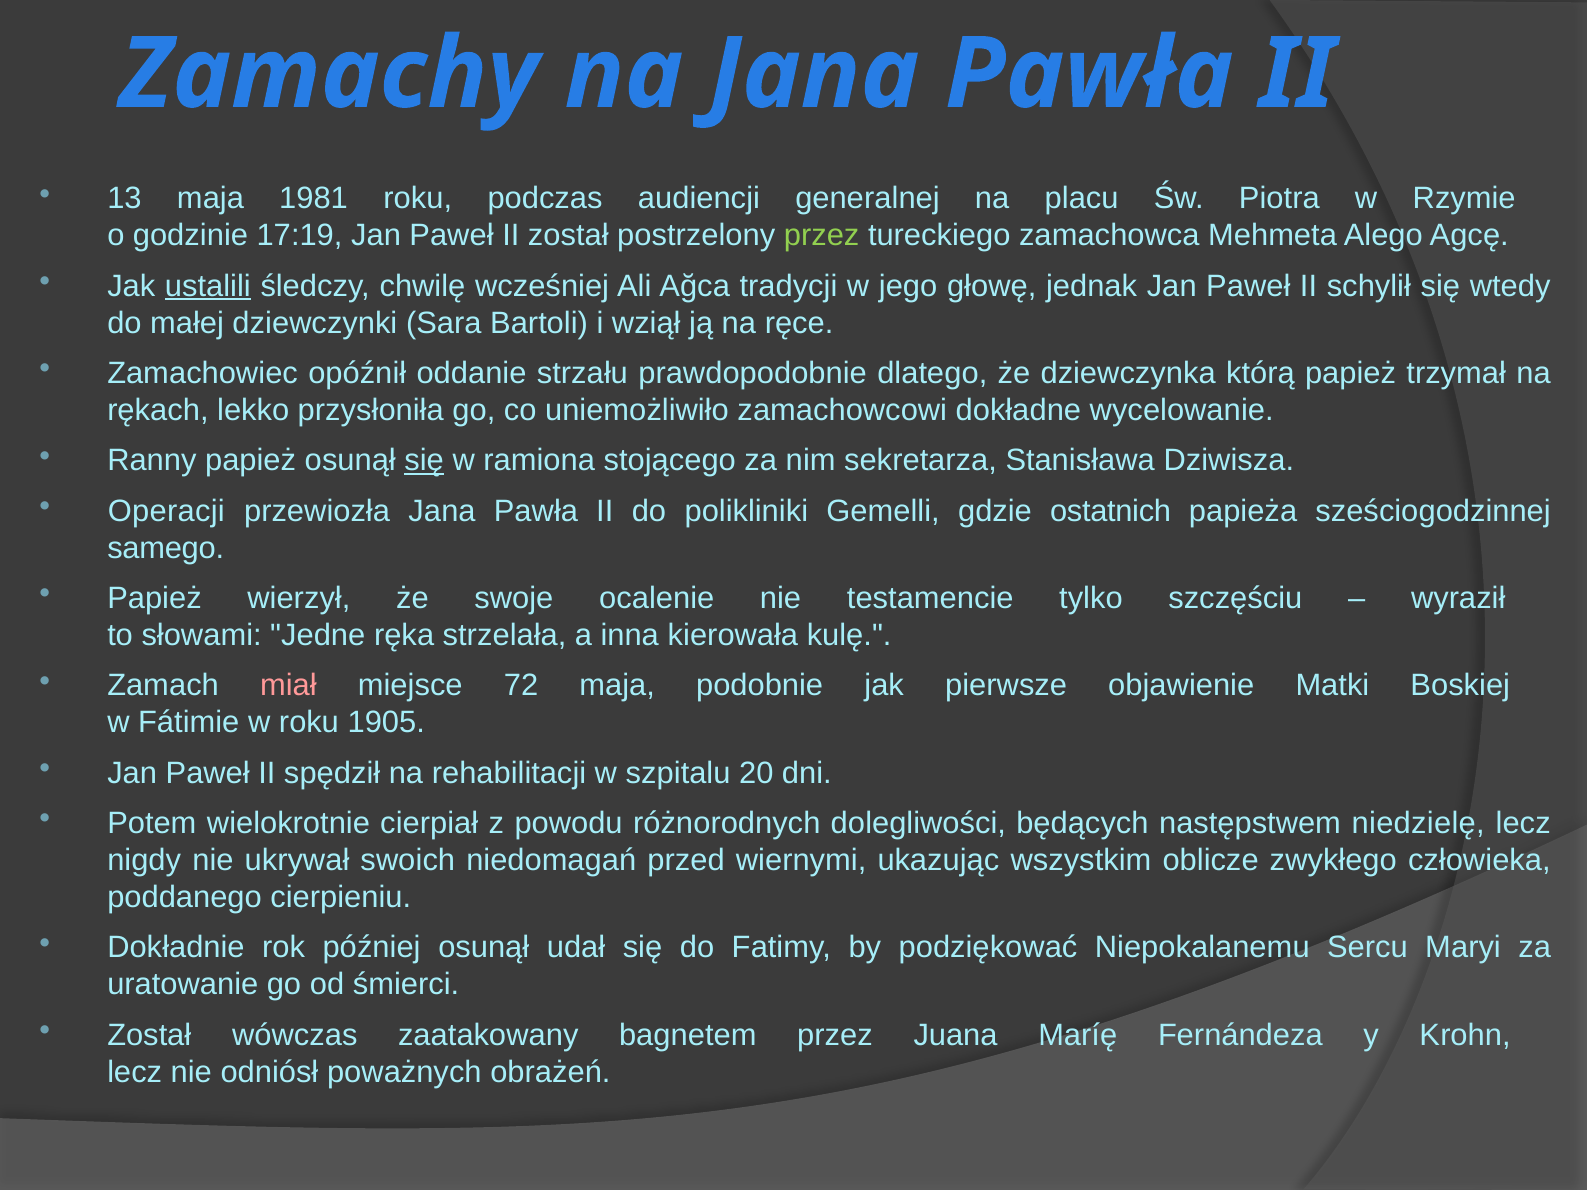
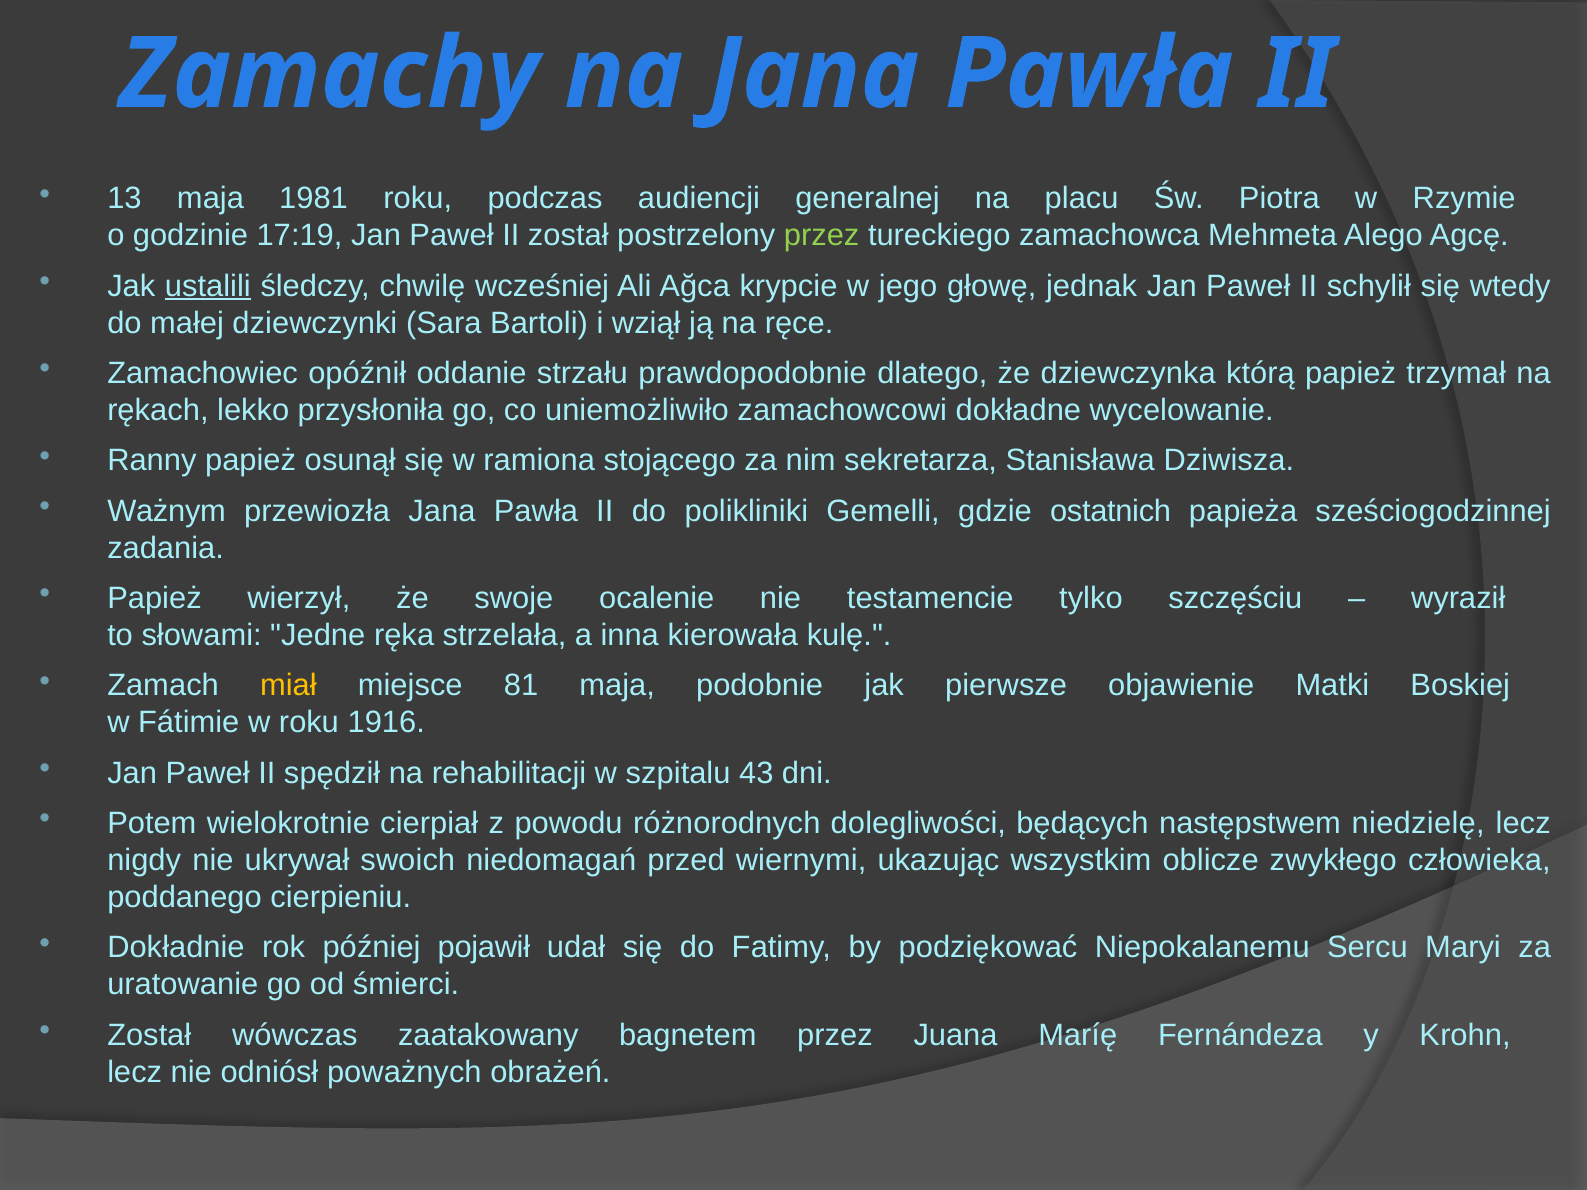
tradycji: tradycji -> krypcie
się at (424, 461) underline: present -> none
Operacji: Operacji -> Ważnym
samego: samego -> zadania
miał colour: pink -> yellow
72: 72 -> 81
1905: 1905 -> 1916
20: 20 -> 43
później osunął: osunął -> pojawił
